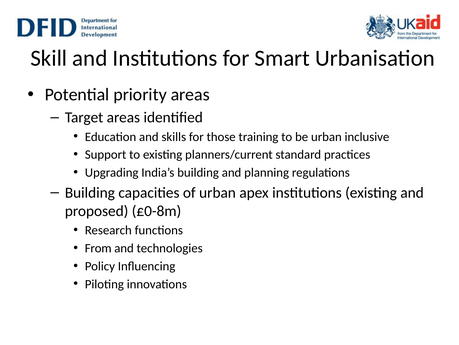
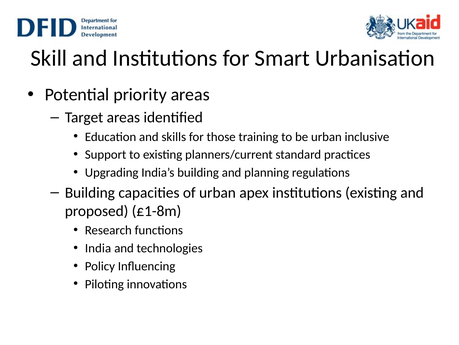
£0-8m: £0-8m -> £1-8m
From: From -> India
